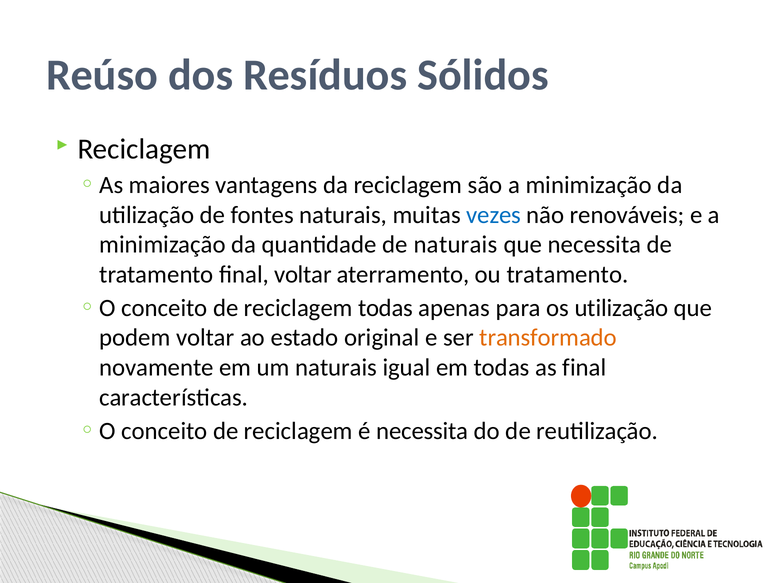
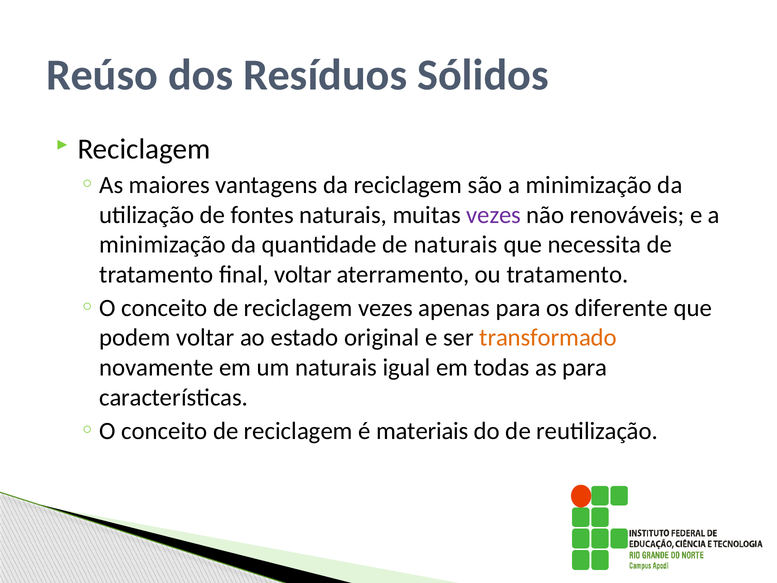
vezes at (494, 215) colour: blue -> purple
reciclagem todas: todas -> vezes
os utilização: utilização -> diferente
as final: final -> para
é necessita: necessita -> materiais
